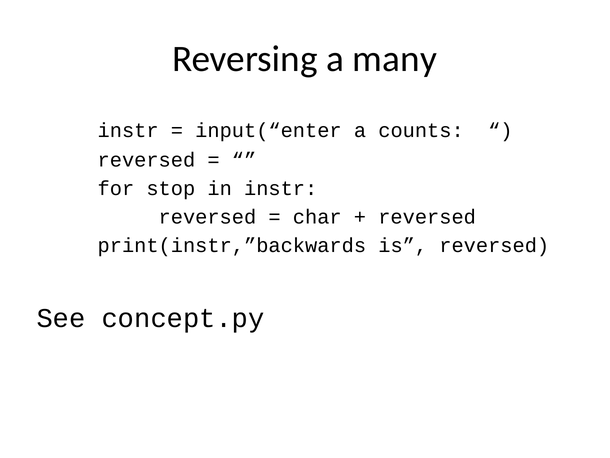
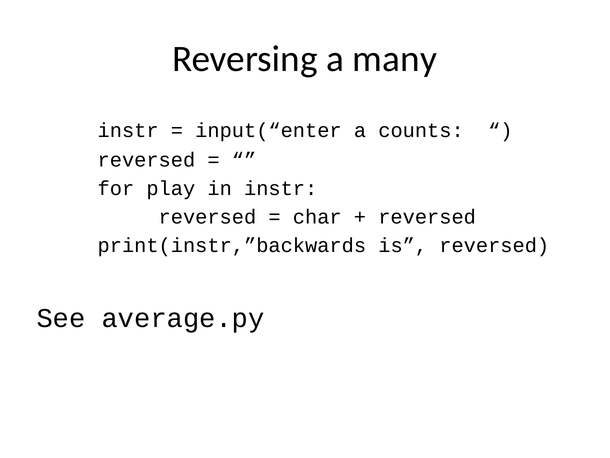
stop: stop -> play
concept.py: concept.py -> average.py
